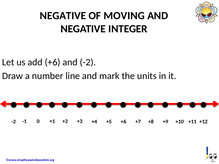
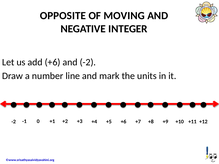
NEGATIVE at (63, 16): NEGATIVE -> OPPOSITE
